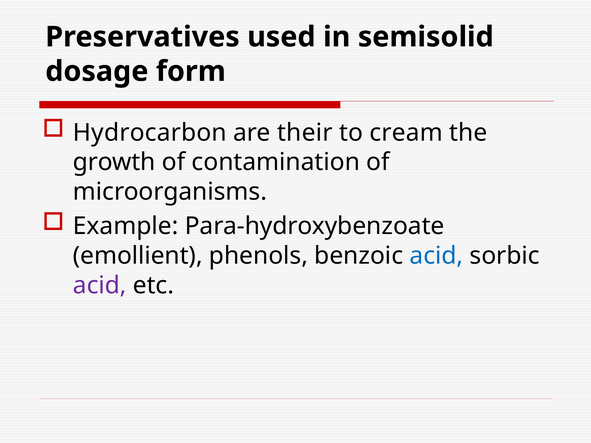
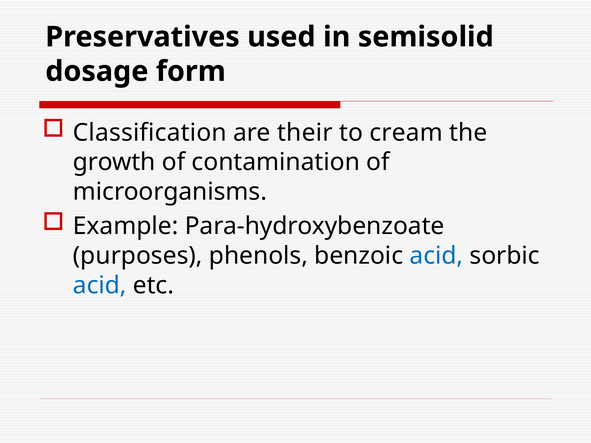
Hydrocarbon: Hydrocarbon -> Classification
emollient: emollient -> purposes
acid at (100, 285) colour: purple -> blue
